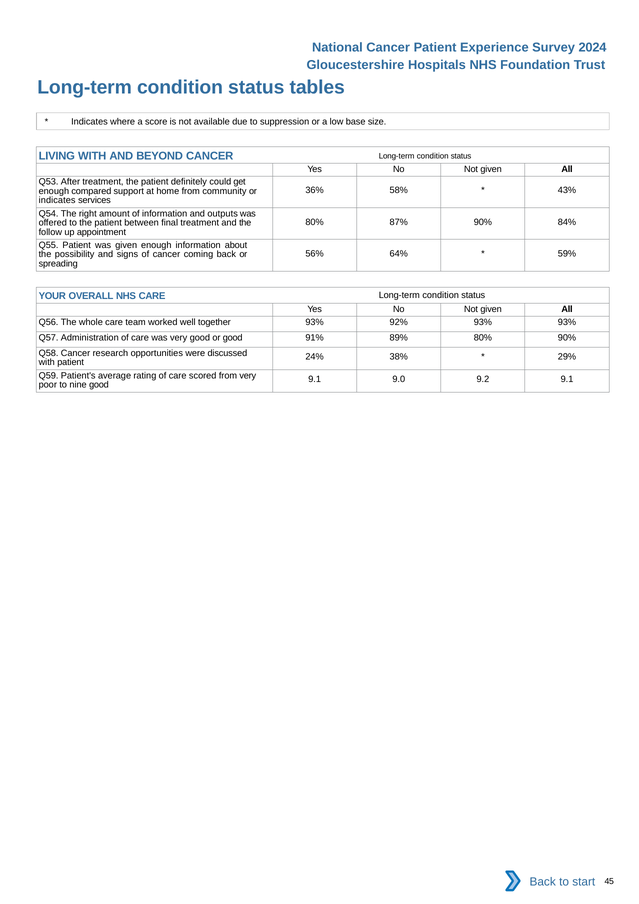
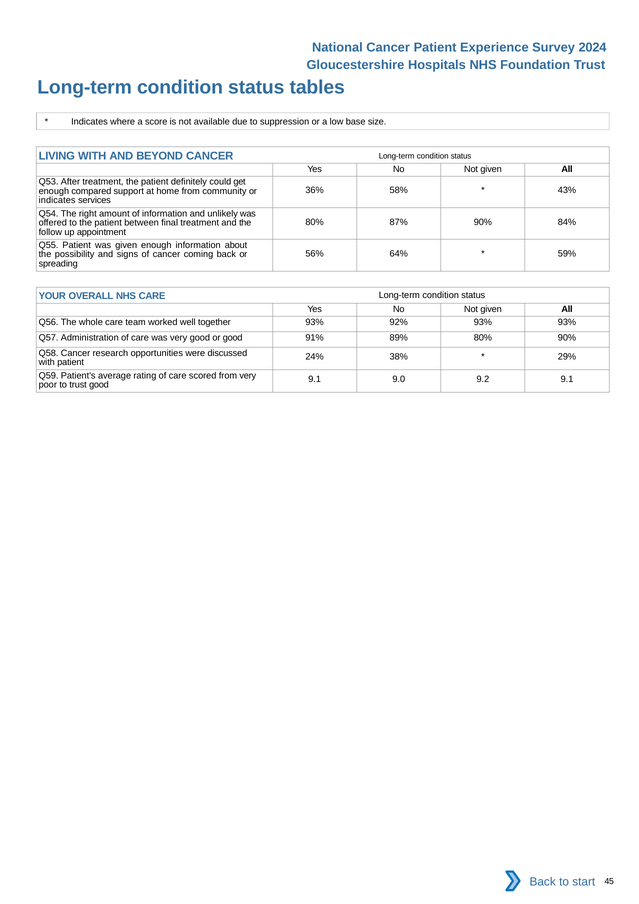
outputs: outputs -> unlikely
to nine: nine -> trust
